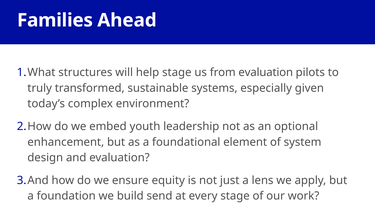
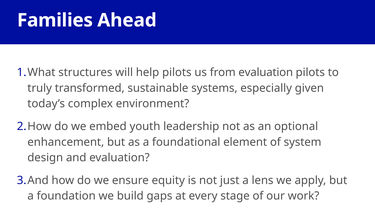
help stage: stage -> pilots
send: send -> gaps
